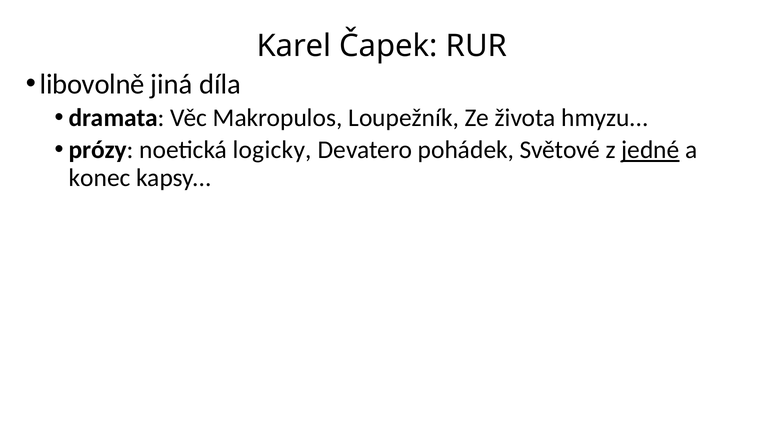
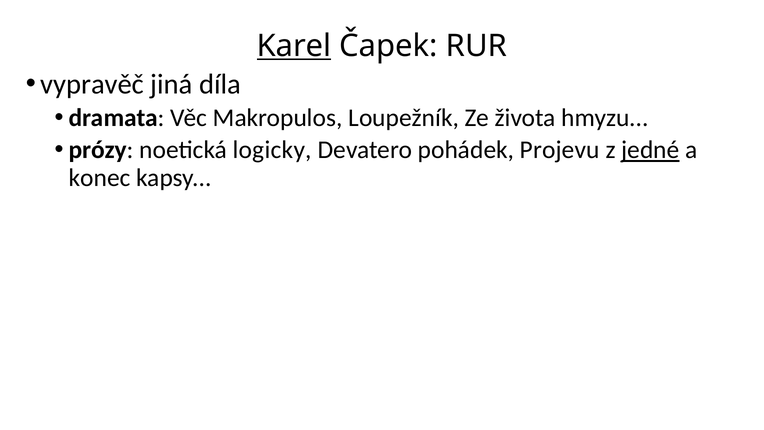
Karel underline: none -> present
libovolně: libovolně -> vypravěč
Světové: Světové -> Projevu
